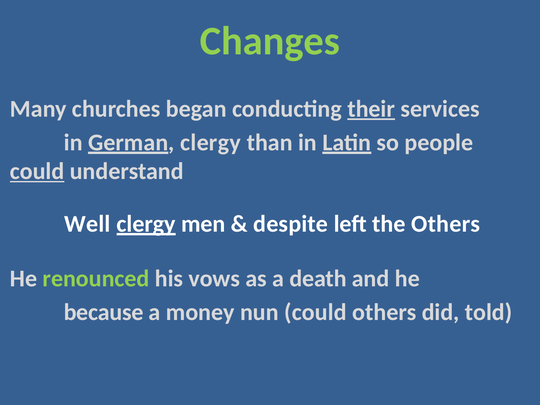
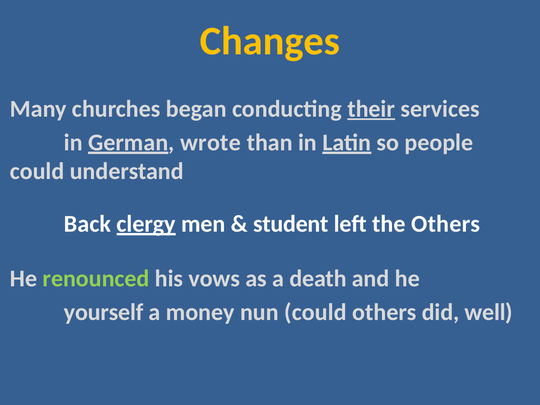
Changes colour: light green -> yellow
German clergy: clergy -> wrote
could at (37, 171) underline: present -> none
Well: Well -> Back
despite: despite -> student
because: because -> yourself
told: told -> well
